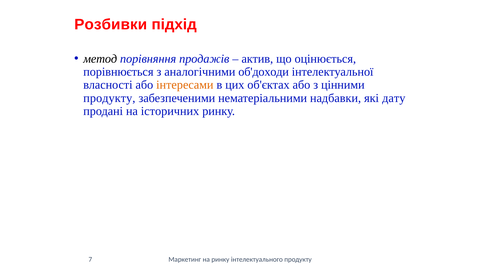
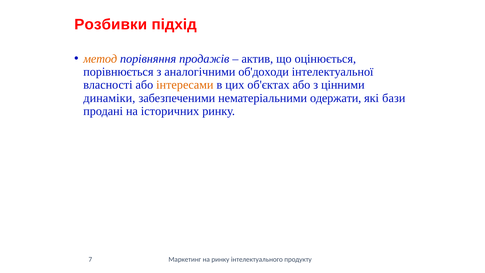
метод colour: black -> orange
продукту at (109, 98): продукту -> динаміки
надбавки: надбавки -> одержати
дату: дату -> бази
